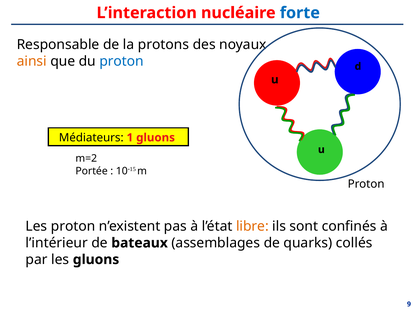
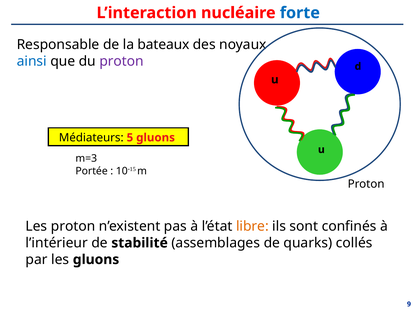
protons: protons -> bateaux
ainsi colour: orange -> blue
proton at (122, 61) colour: blue -> purple
1: 1 -> 5
m=2: m=2 -> m=3
bateaux: bateaux -> stabilité
